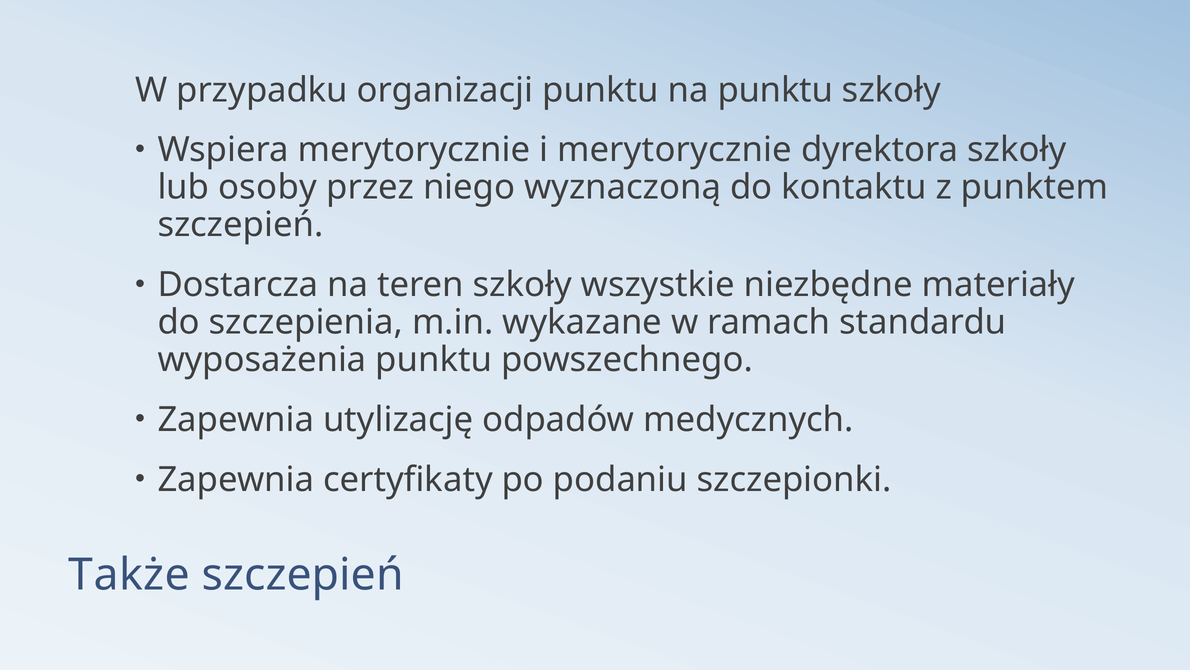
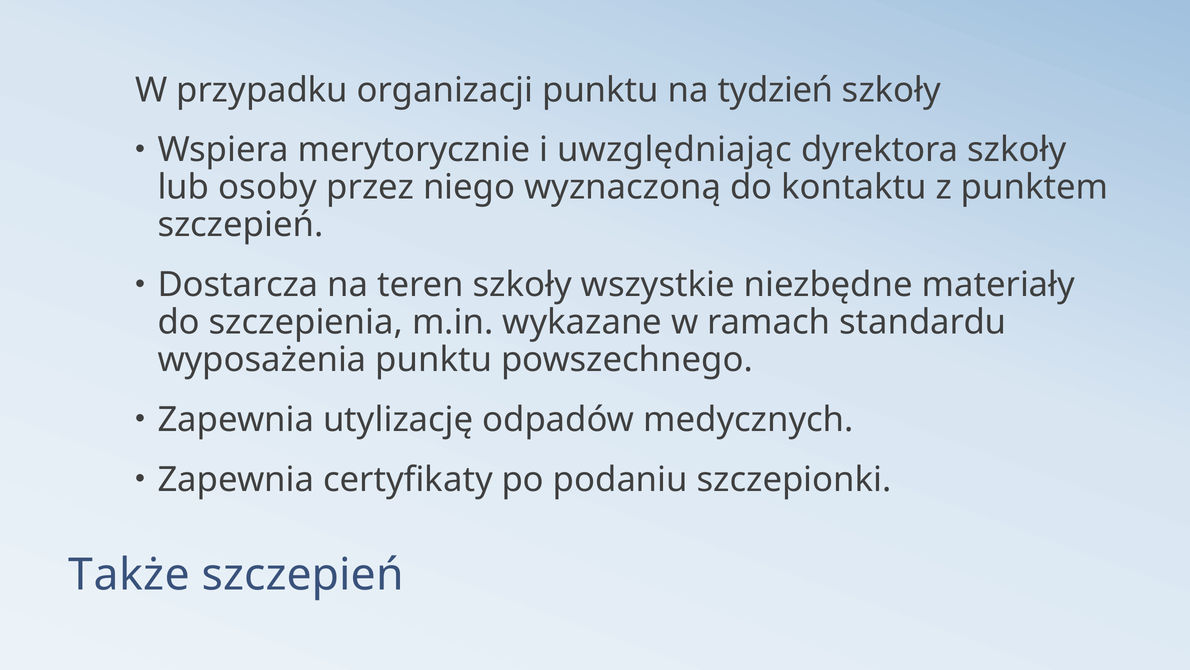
na punktu: punktu -> tydzień
i merytorycznie: merytorycznie -> uwzględniając
